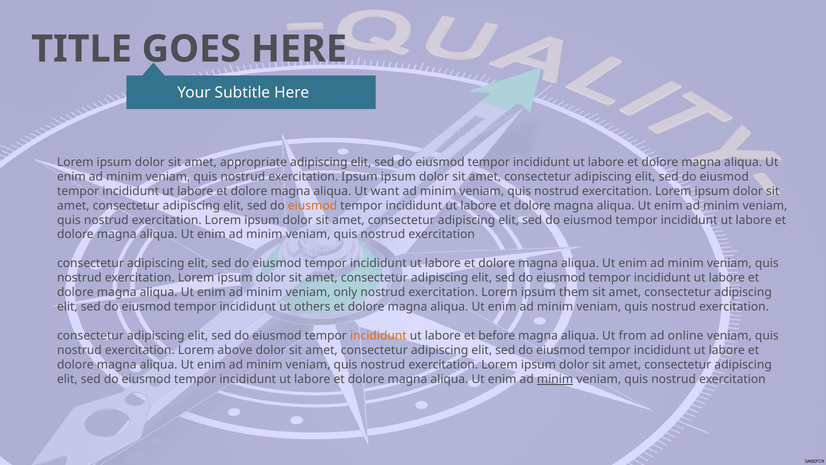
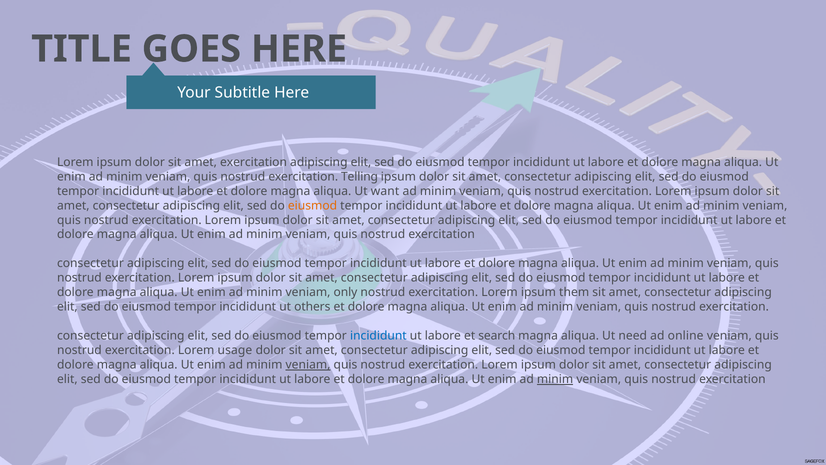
amet appropriate: appropriate -> exercitation
exercitation Ipsum: Ipsum -> Telling
incididunt at (378, 336) colour: orange -> blue
before: before -> search
from: from -> need
above: above -> usage
veniam at (308, 364) underline: none -> present
